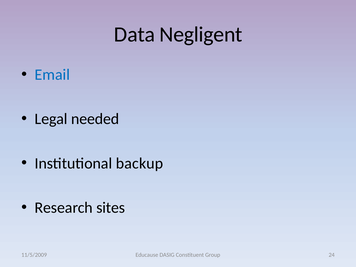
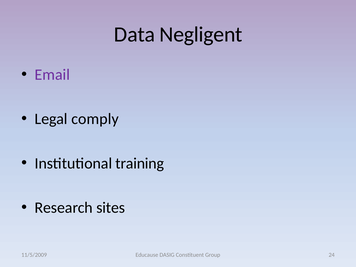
Email colour: blue -> purple
needed: needed -> comply
backup: backup -> training
